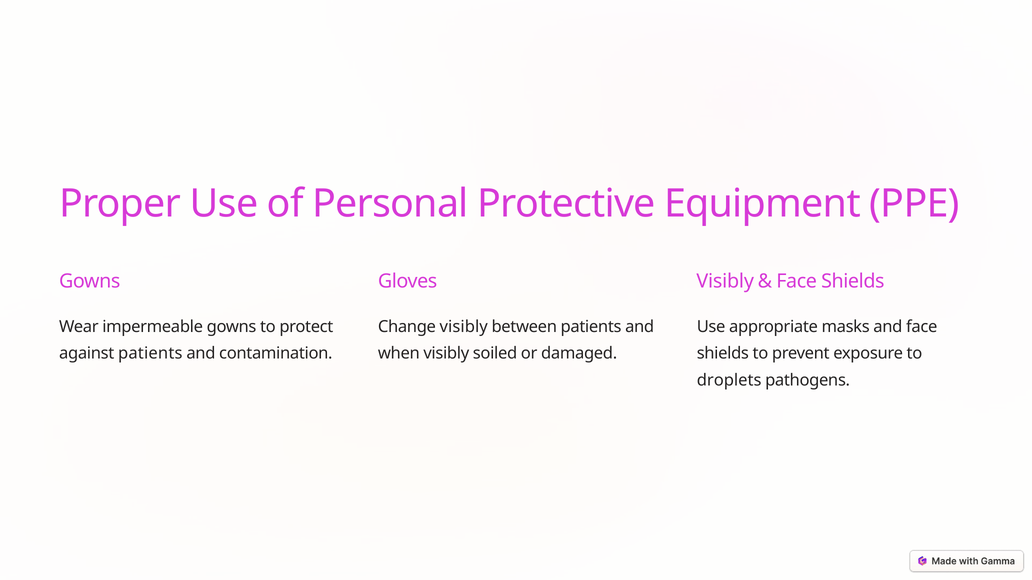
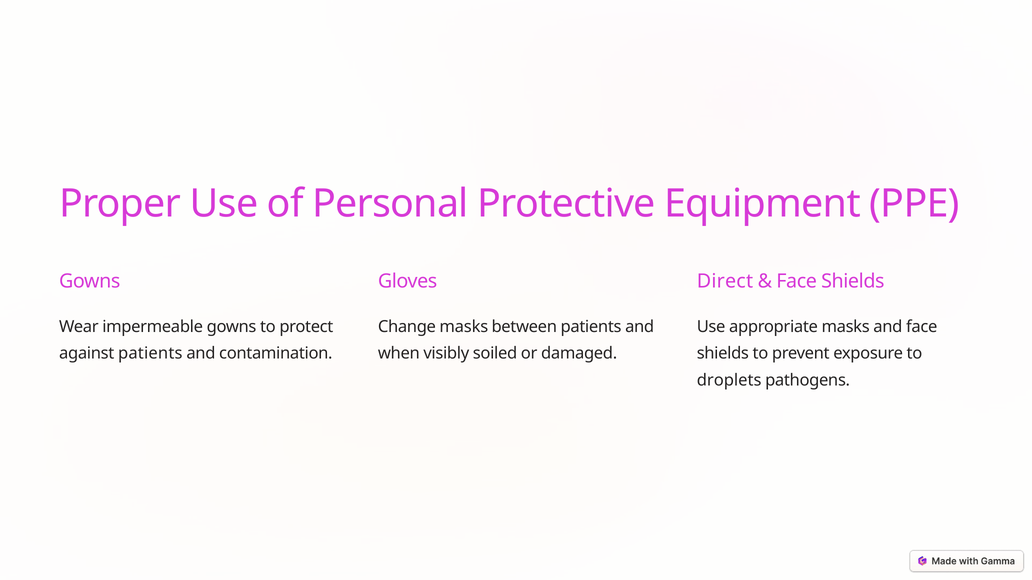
Visibly at (725, 281): Visibly -> Direct
Change visibly: visibly -> masks
